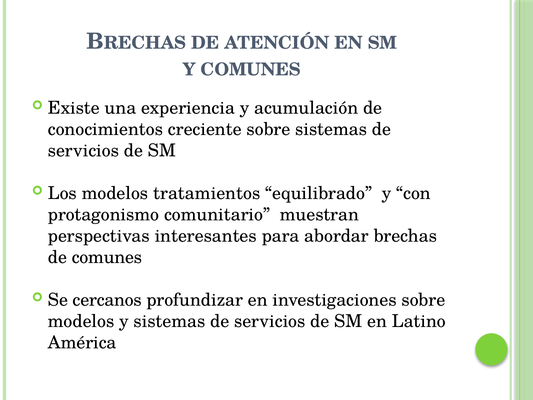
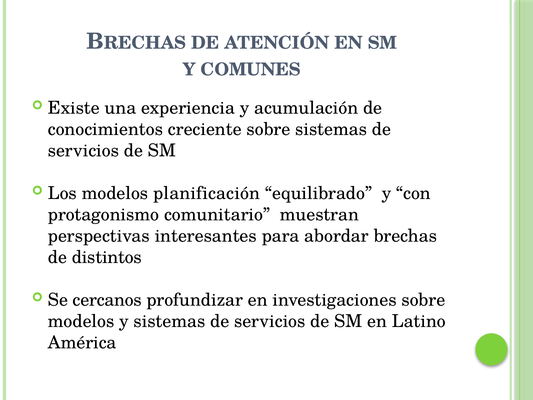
tratamientos: tratamientos -> planificación
de comunes: comunes -> distintos
